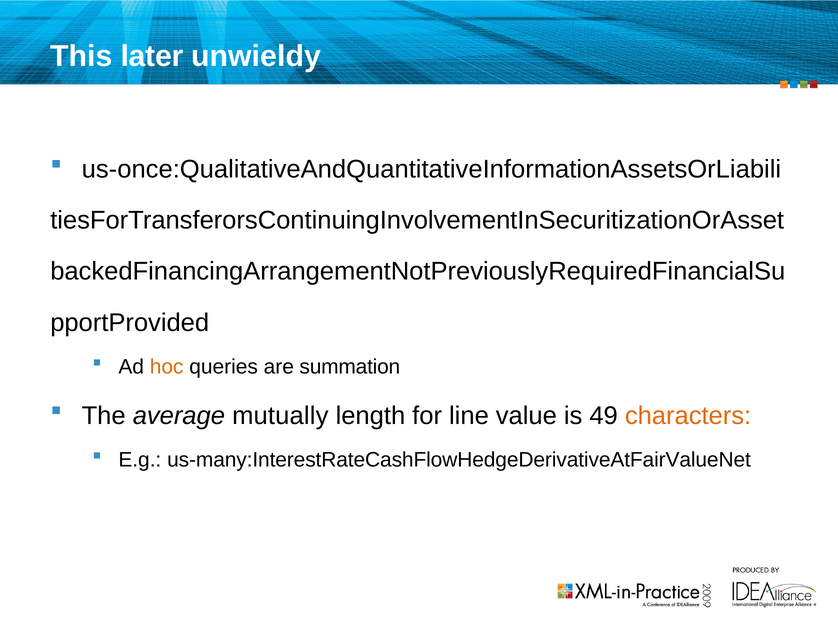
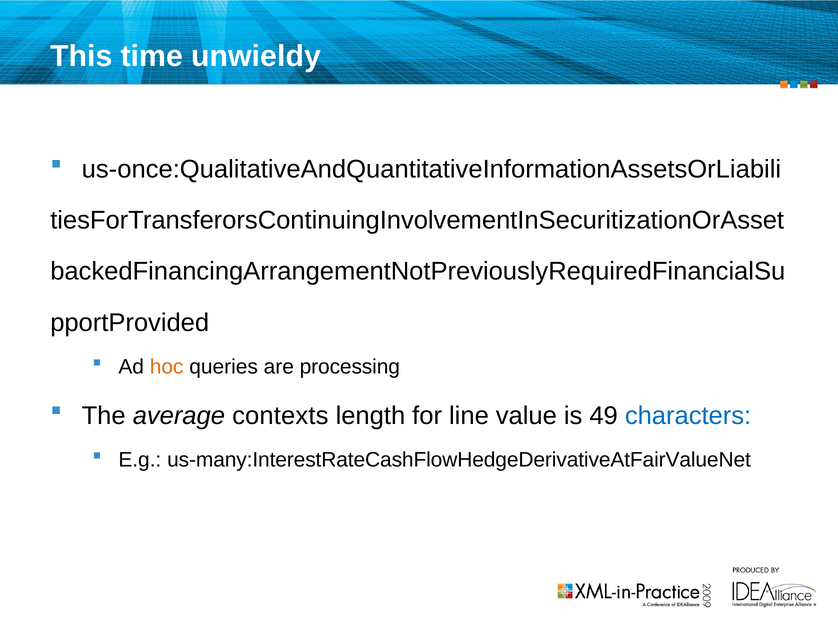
later: later -> time
summation: summation -> processing
mutually: mutually -> contexts
characters colour: orange -> blue
